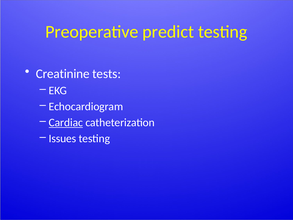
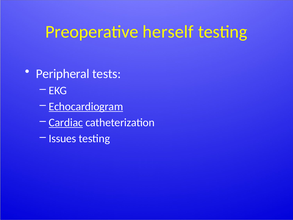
predict: predict -> herself
Creatinine: Creatinine -> Peripheral
Echocardiogram underline: none -> present
